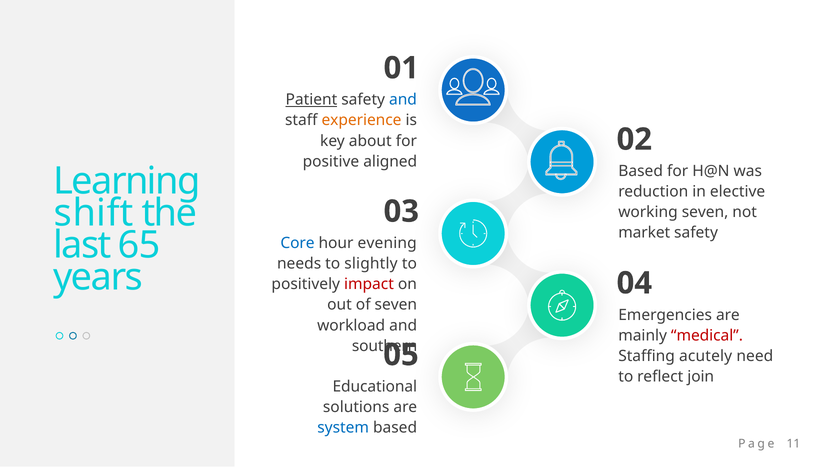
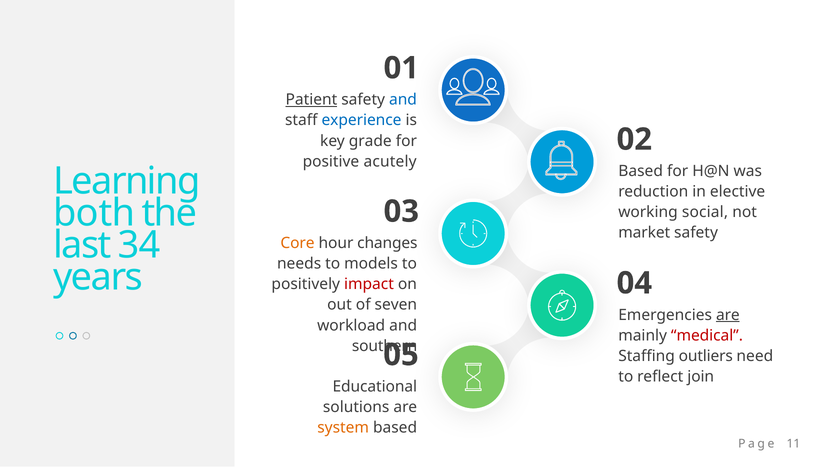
experience colour: orange -> blue
about: about -> grade
aligned: aligned -> acutely
shift: shift -> both
working seven: seven -> social
65: 65 -> 34
Core colour: blue -> orange
evening: evening -> changes
slightly: slightly -> models
are at (728, 314) underline: none -> present
acutely: acutely -> outliers
system colour: blue -> orange
